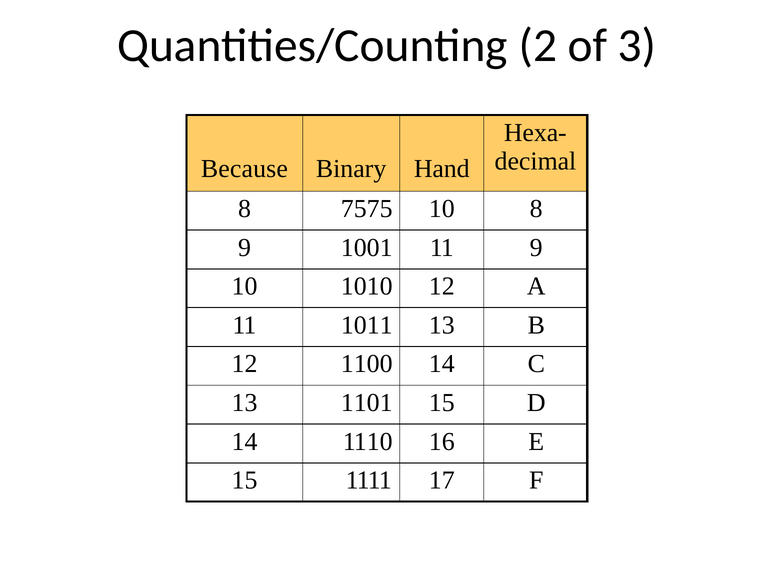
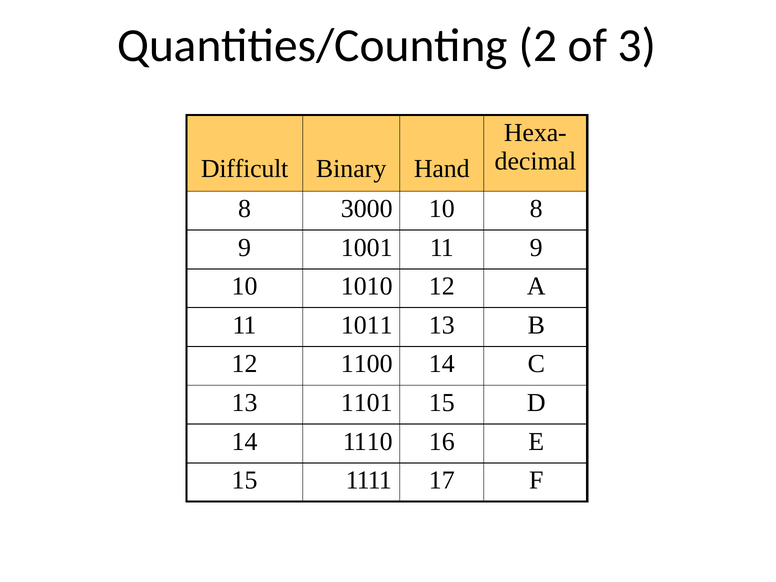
Because: Because -> Difficult
7575: 7575 -> 3000
